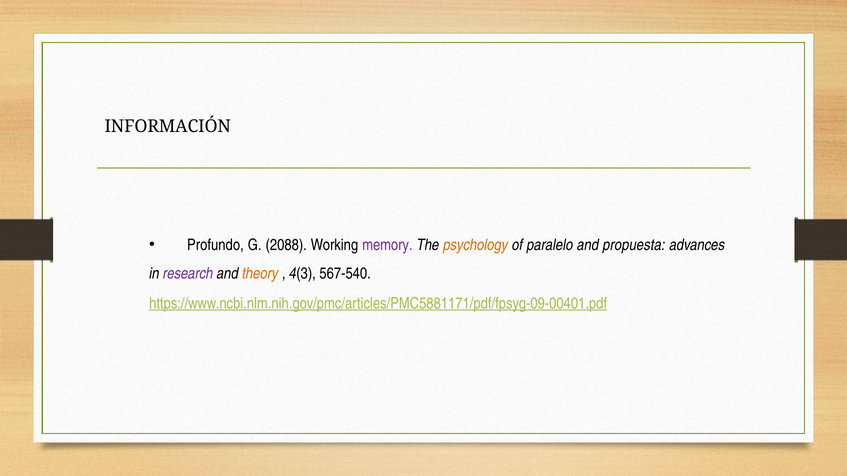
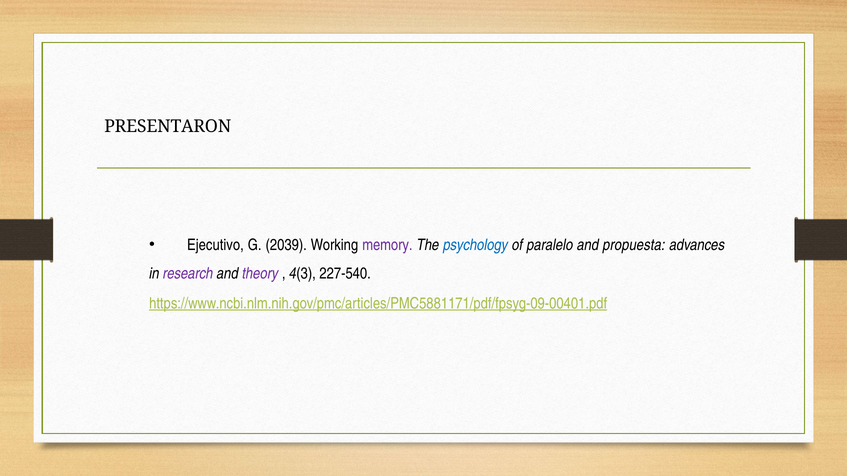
INFORMACIÓN: INFORMACIÓN -> PRESENTARON
Profundo: Profundo -> Ejecutivo
2088: 2088 -> 2039
psychology colour: orange -> blue
theory colour: orange -> purple
567-540: 567-540 -> 227-540
